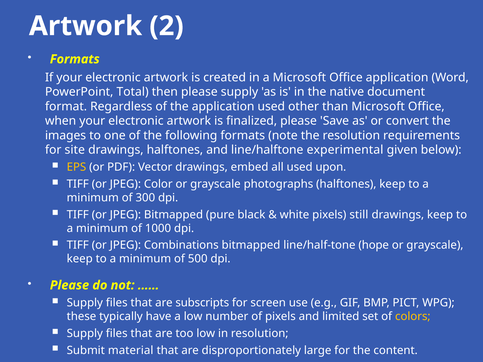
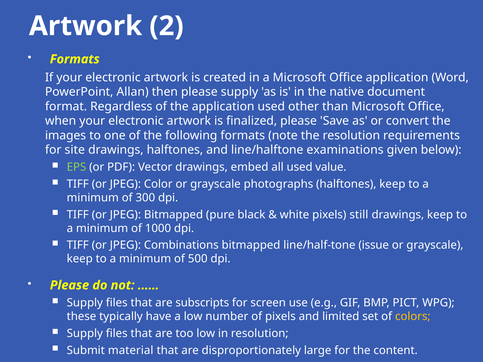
Total: Total -> Allan
experimental: experimental -> examinations
EPS colour: yellow -> light green
upon: upon -> value
hope: hope -> issue
